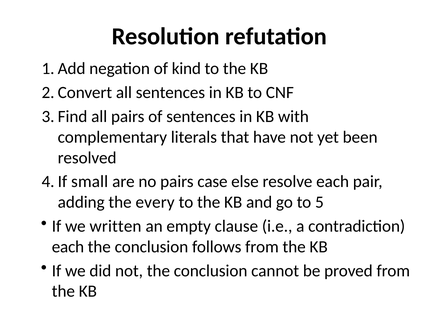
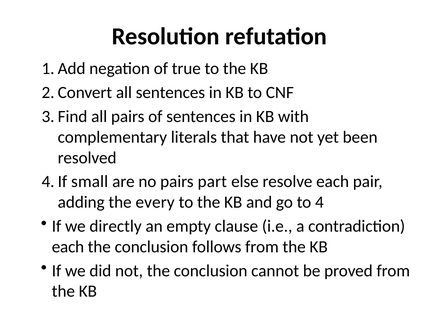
kind: kind -> true
case: case -> part
5: 5 -> 4
written: written -> directly
